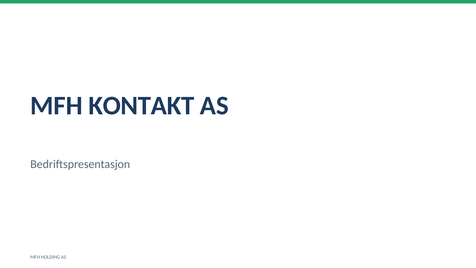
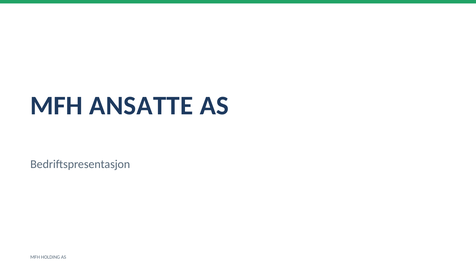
KONTAKT: KONTAKT -> ANSATTE
